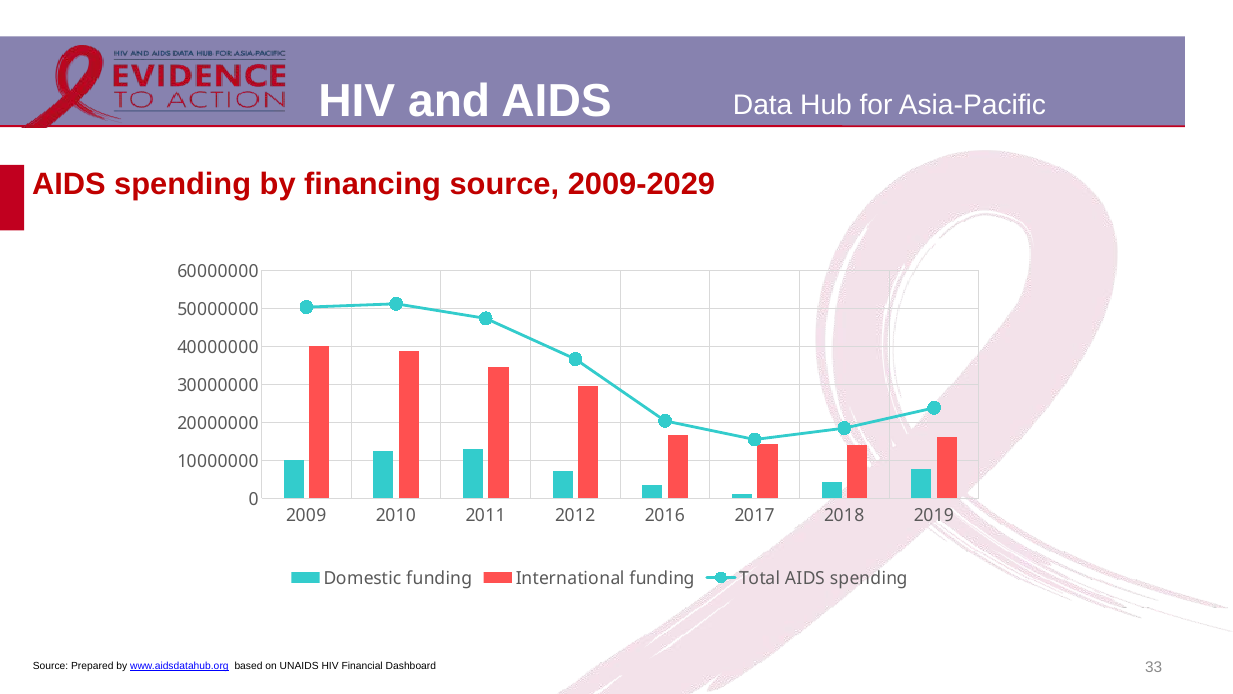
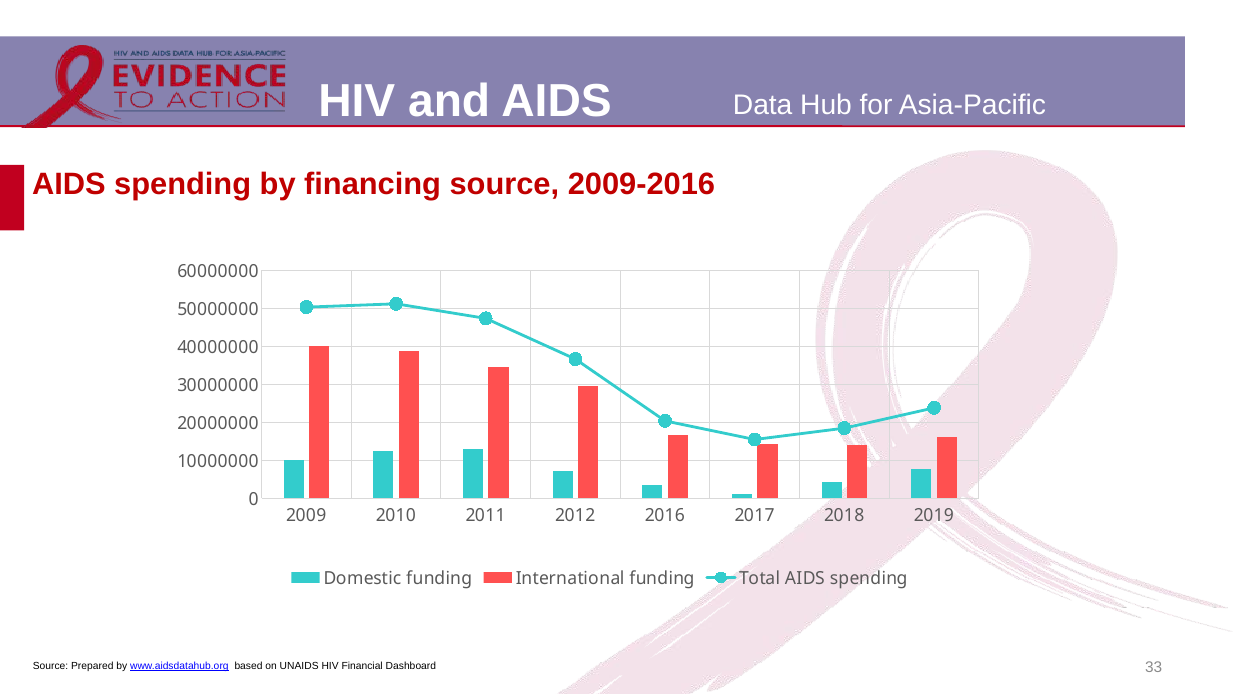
2009-2029: 2009-2029 -> 2009-2016
